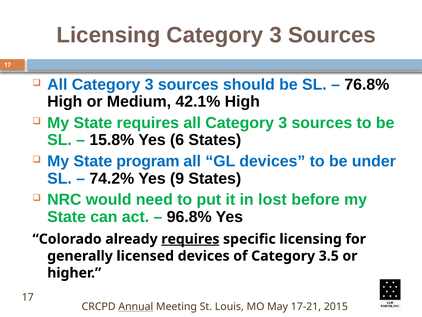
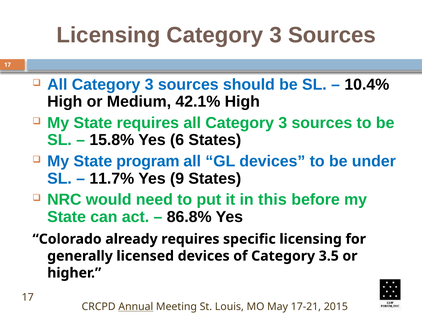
76.8%: 76.8% -> 10.4%
74.2%: 74.2% -> 11.7%
lost: lost -> this
96.8%: 96.8% -> 86.8%
requires at (190, 239) underline: present -> none
